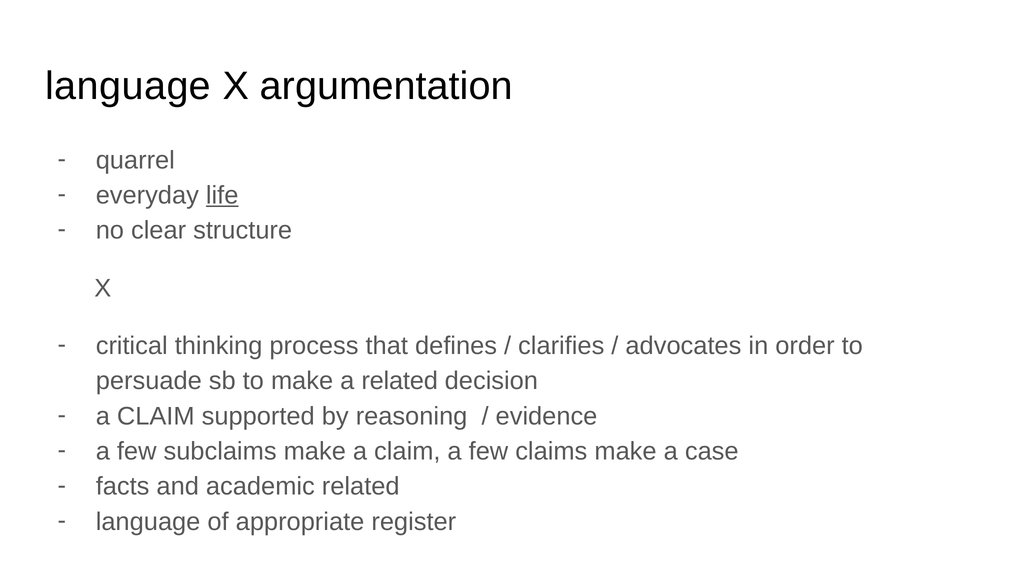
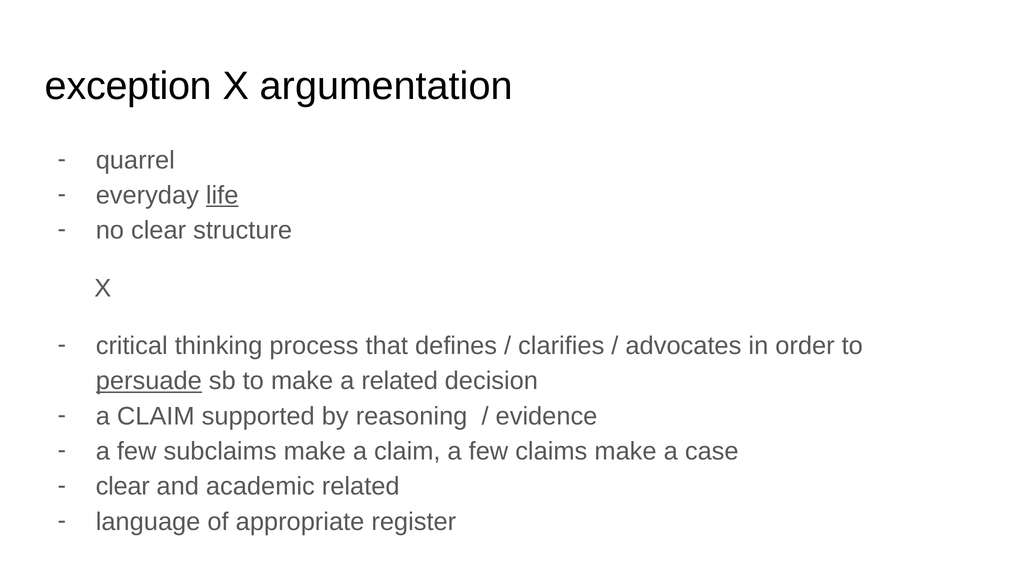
language at (128, 86): language -> exception
persuade underline: none -> present
facts at (123, 486): facts -> clear
